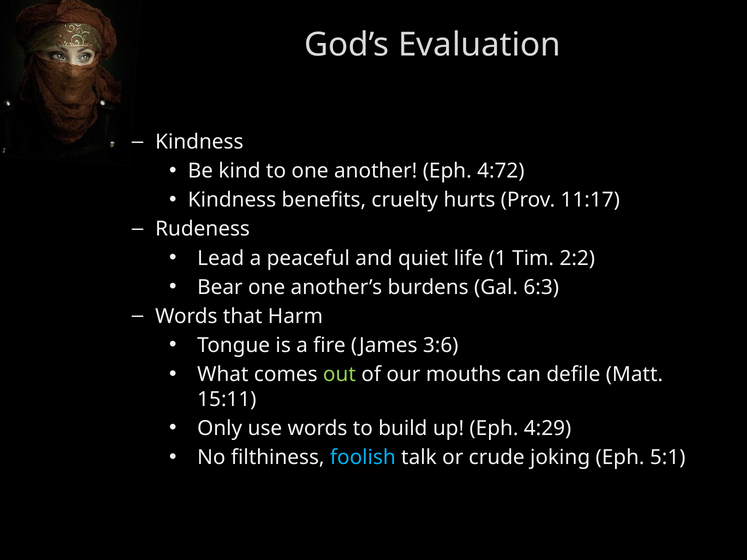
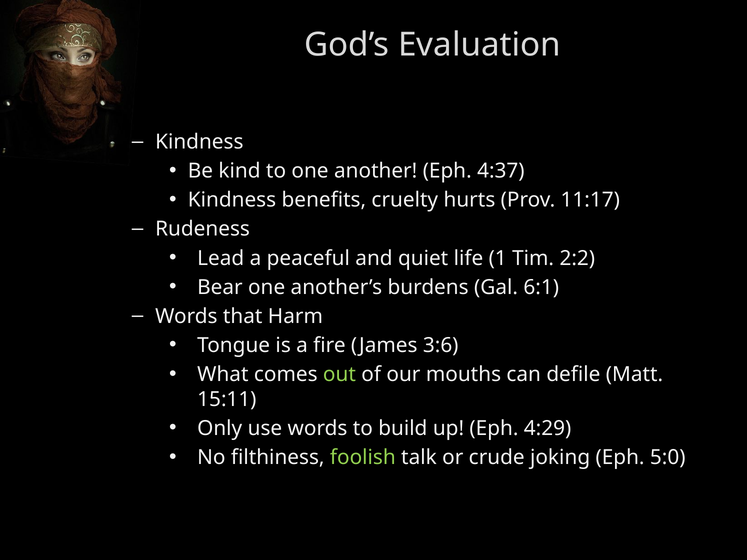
4:72: 4:72 -> 4:37
6:3: 6:3 -> 6:1
foolish colour: light blue -> light green
5:1: 5:1 -> 5:0
